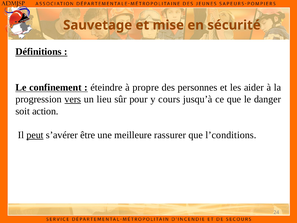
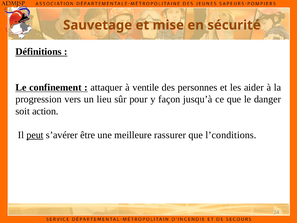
éteindre: éteindre -> attaquer
propre: propre -> ventile
vers underline: present -> none
cours: cours -> façon
